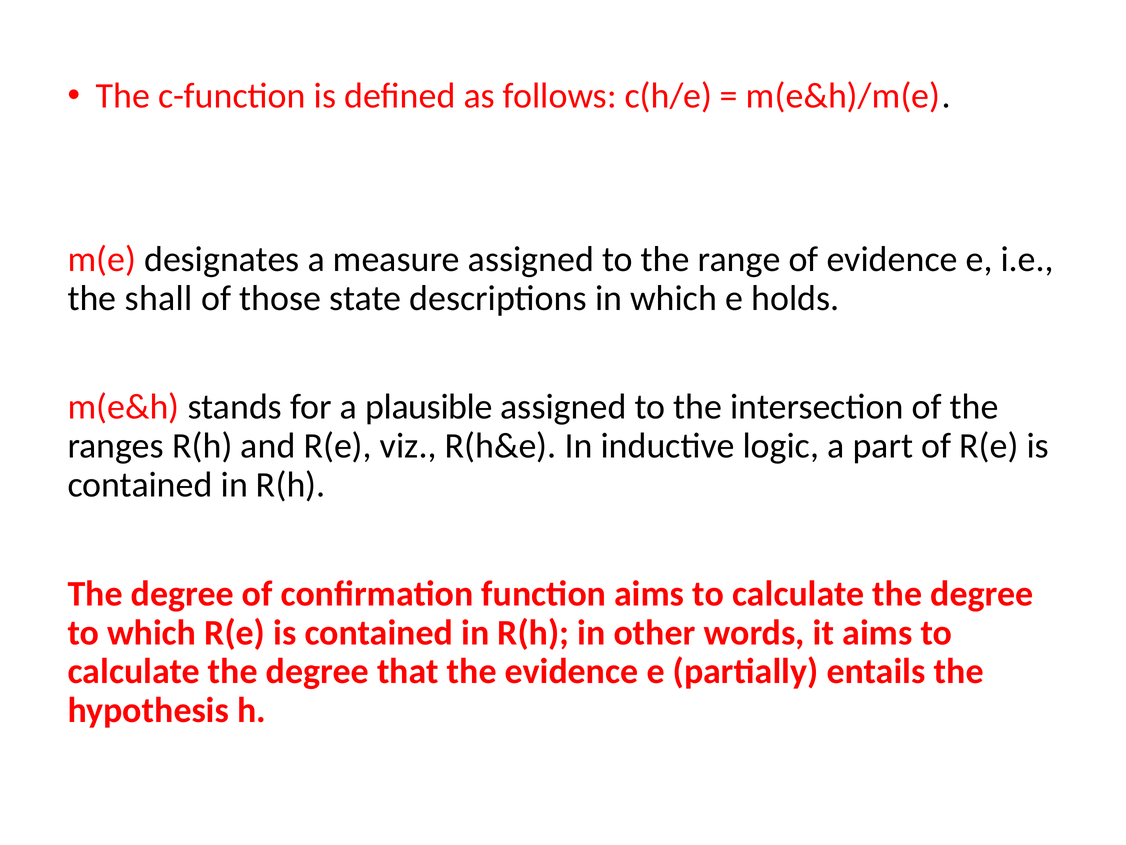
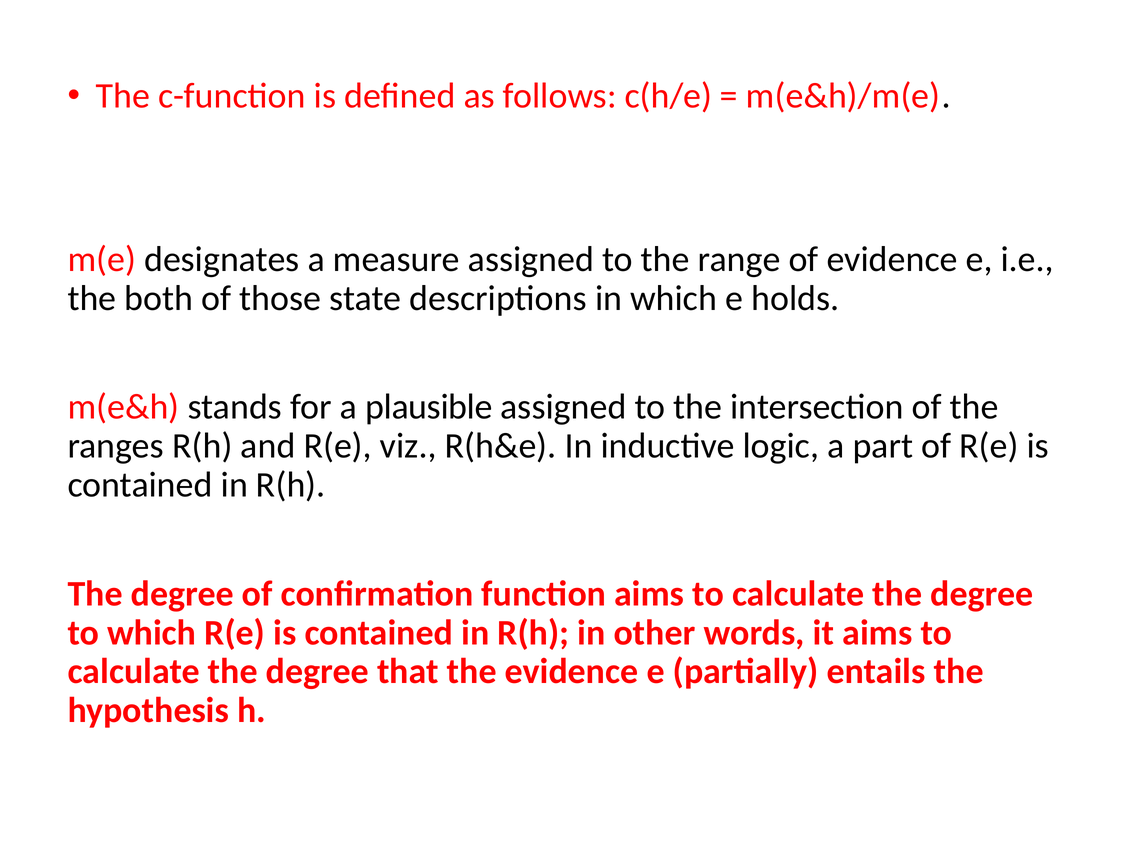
shall: shall -> both
